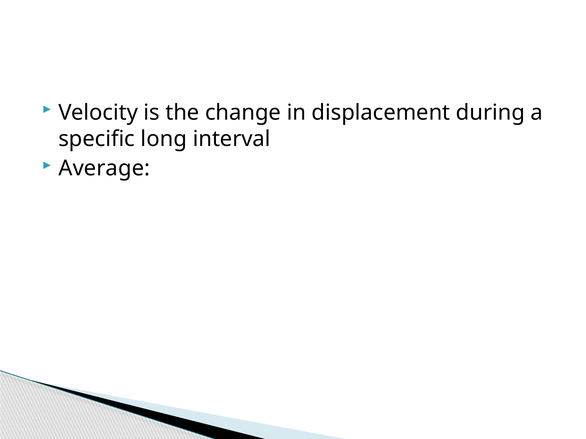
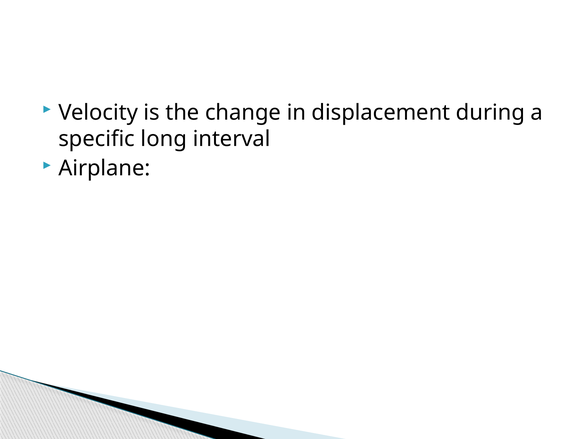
Average: Average -> Airplane
